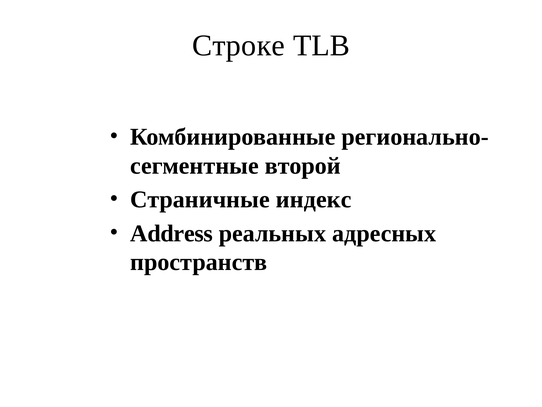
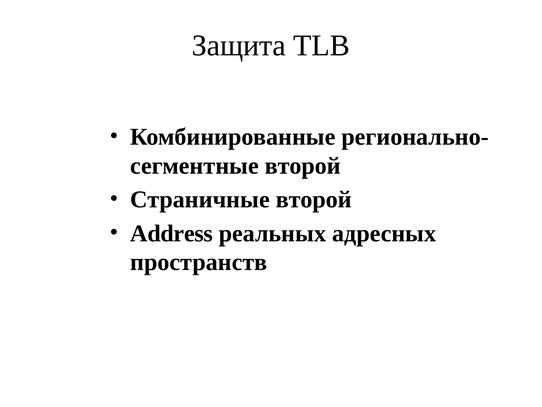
Строке: Строке -> Защита
Страничные индекс: индекс -> второй
